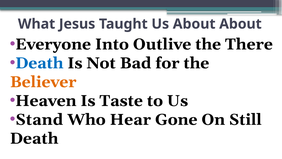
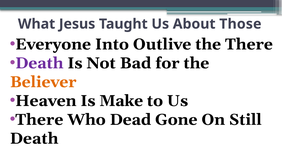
About About: About -> Those
Death at (39, 63) colour: blue -> purple
Taste: Taste -> Make
Stand at (39, 119): Stand -> There
Hear: Hear -> Dead
